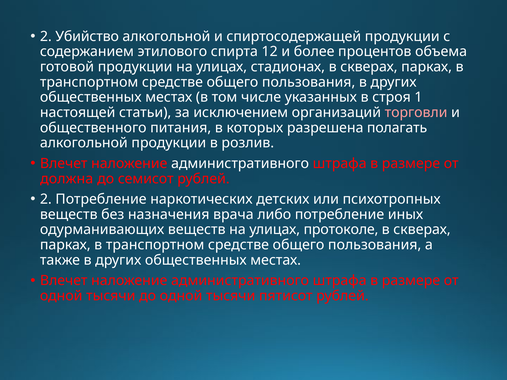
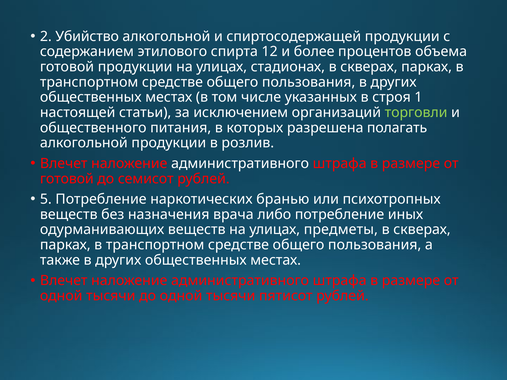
торговли colour: pink -> light green
должна at (67, 179): должна -> готовой
2 at (46, 199): 2 -> 5
детских: детских -> бранью
протоколе: протоколе -> предметы
